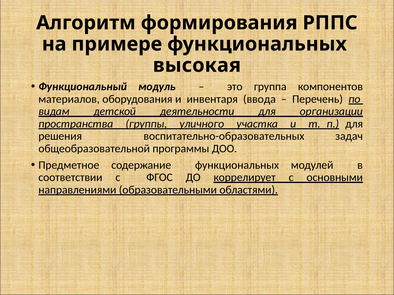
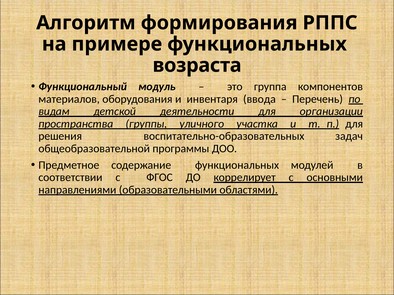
высокая: высокая -> возраста
